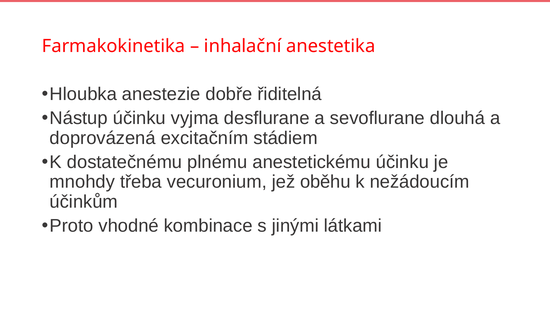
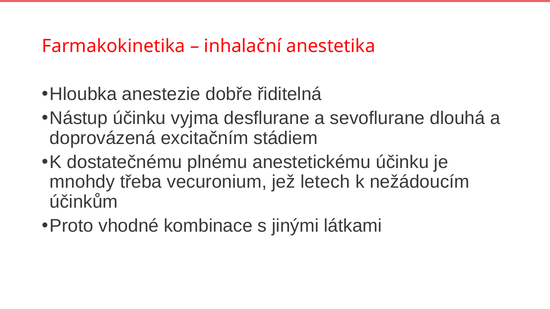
oběhu: oběhu -> letech
